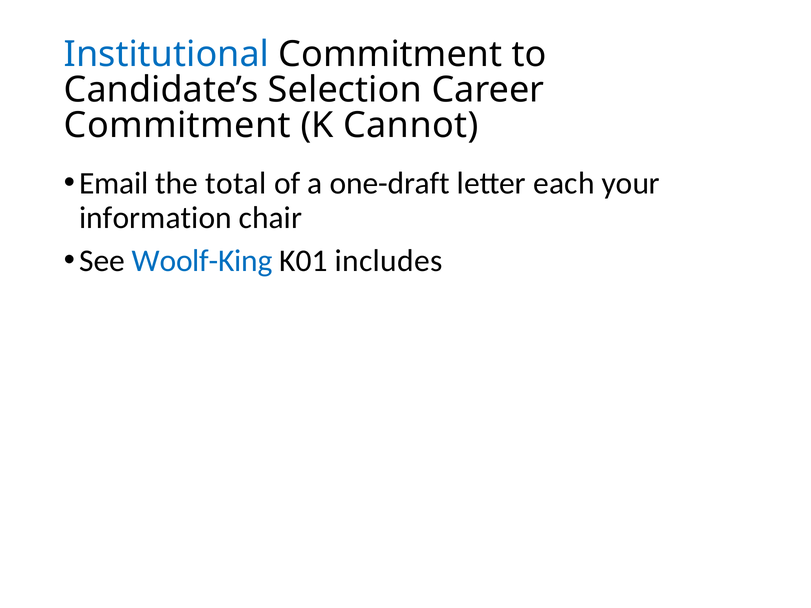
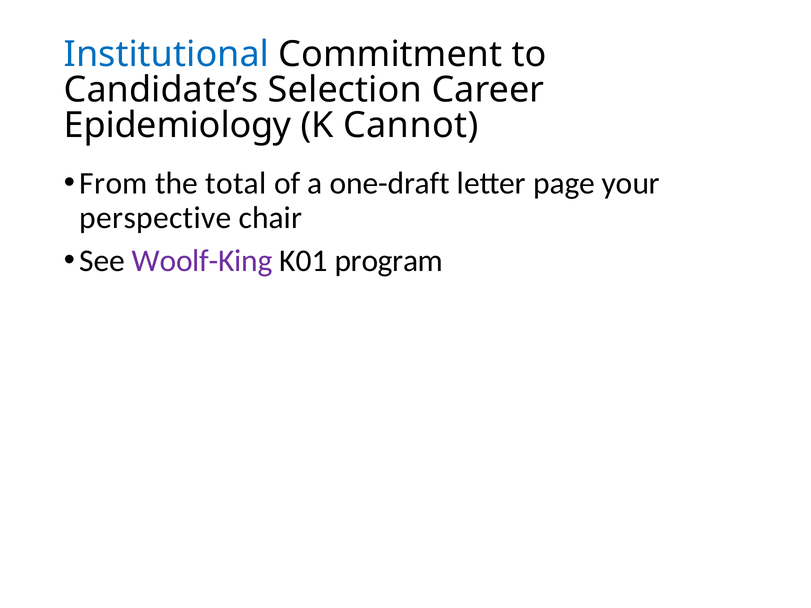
Commitment at (177, 125): Commitment -> Epidemiology
Email: Email -> From
each: each -> page
information: information -> perspective
Woolf-King colour: blue -> purple
includes: includes -> program
